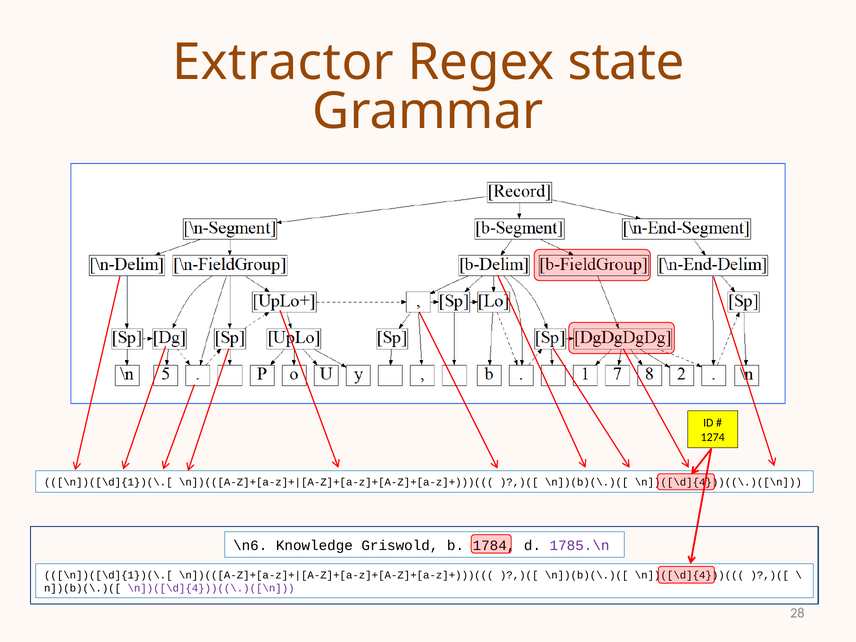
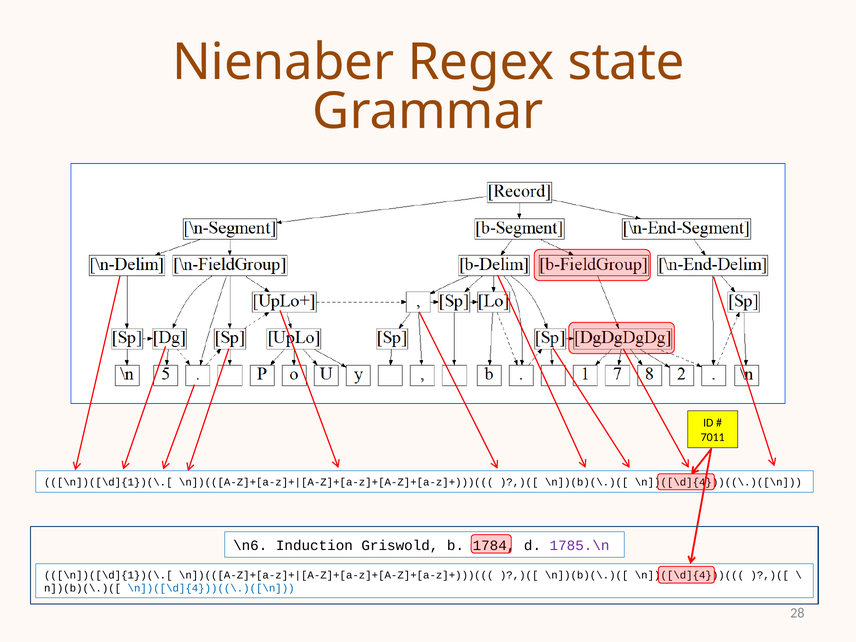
Extractor: Extractor -> Nienaber
1274: 1274 -> 7011
Knowledge: Knowledge -> Induction
\n])([\d]{4}))((\.)([\n at (211, 588) colour: purple -> blue
